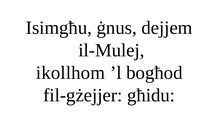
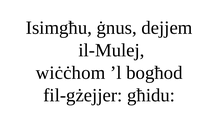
ikollhom: ikollhom -> wiċċhom
